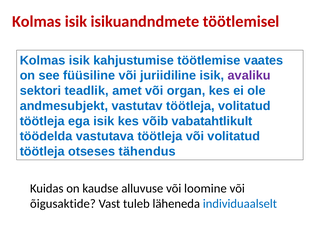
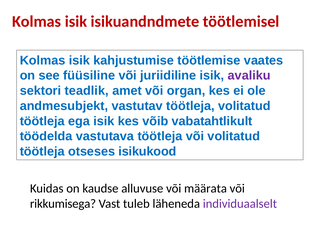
tähendus: tähendus -> isikukood
loomine: loomine -> määrata
õigusaktide: õigusaktide -> rikkumisega
individuaalselt colour: blue -> purple
